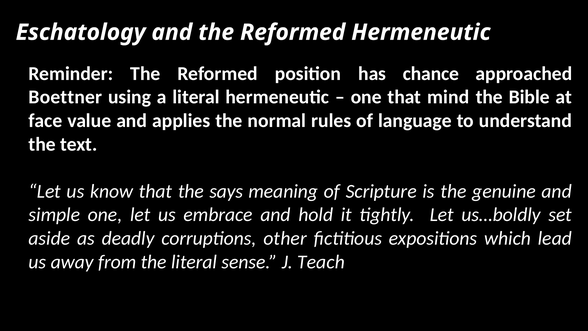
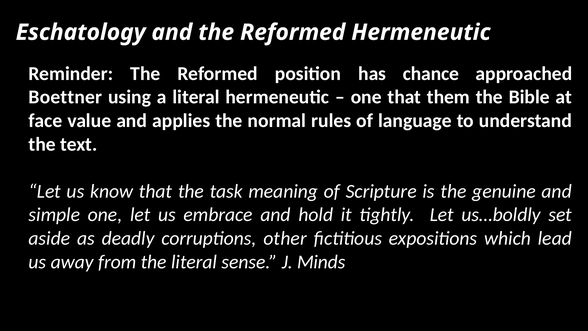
mind: mind -> them
says: says -> task
Teach: Teach -> Minds
